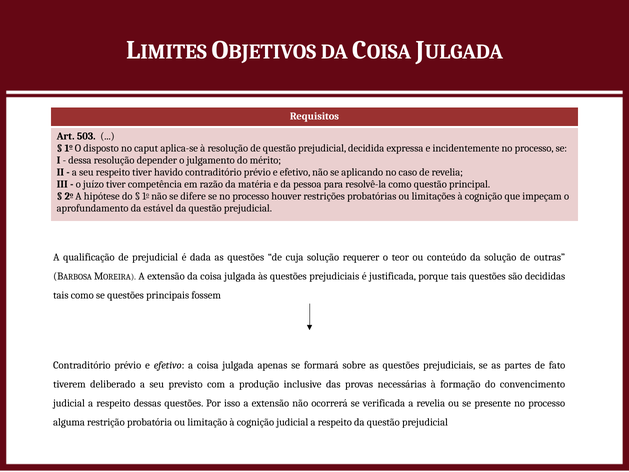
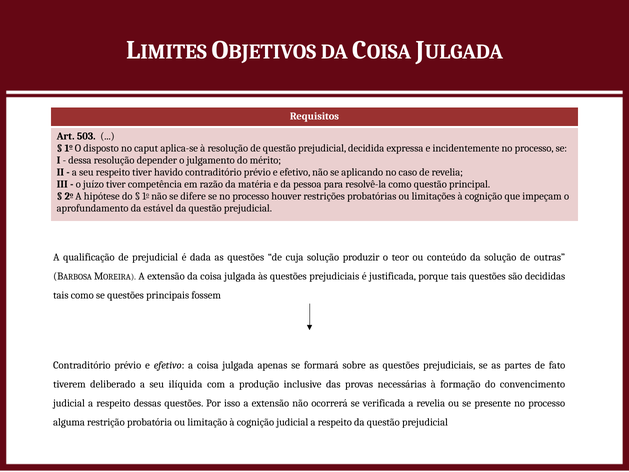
requerer: requerer -> produzir
previsto: previsto -> ilíquida
